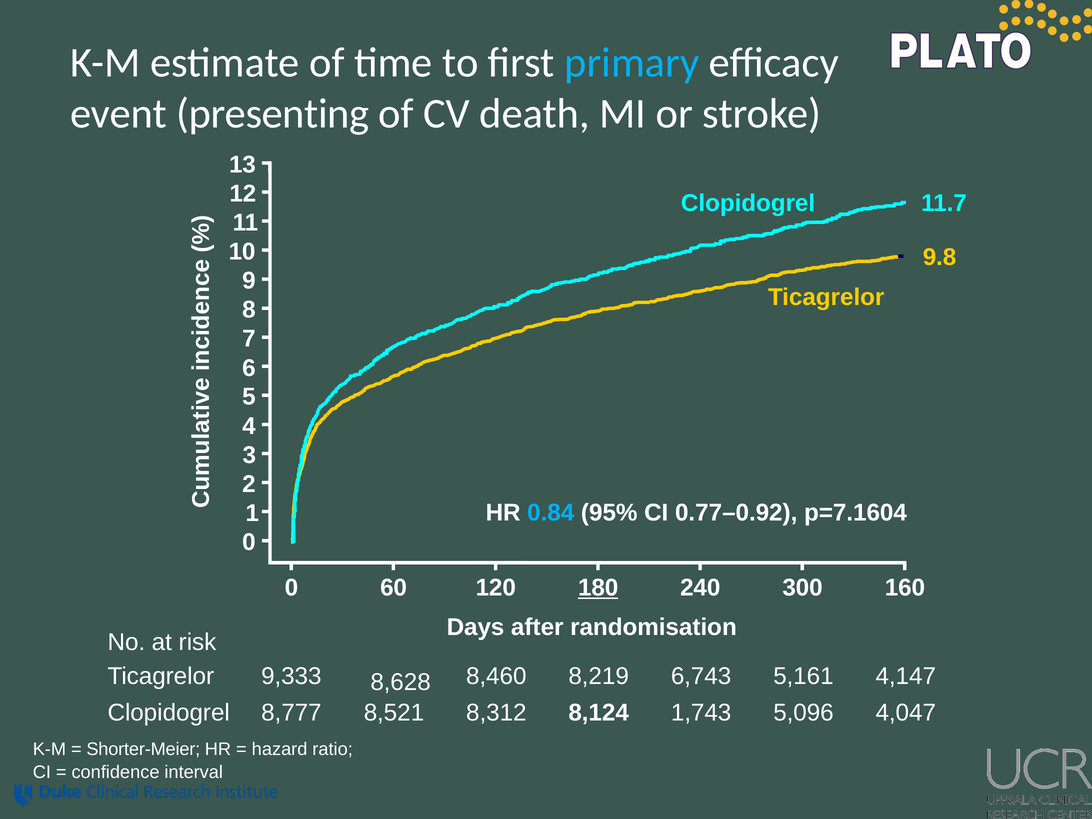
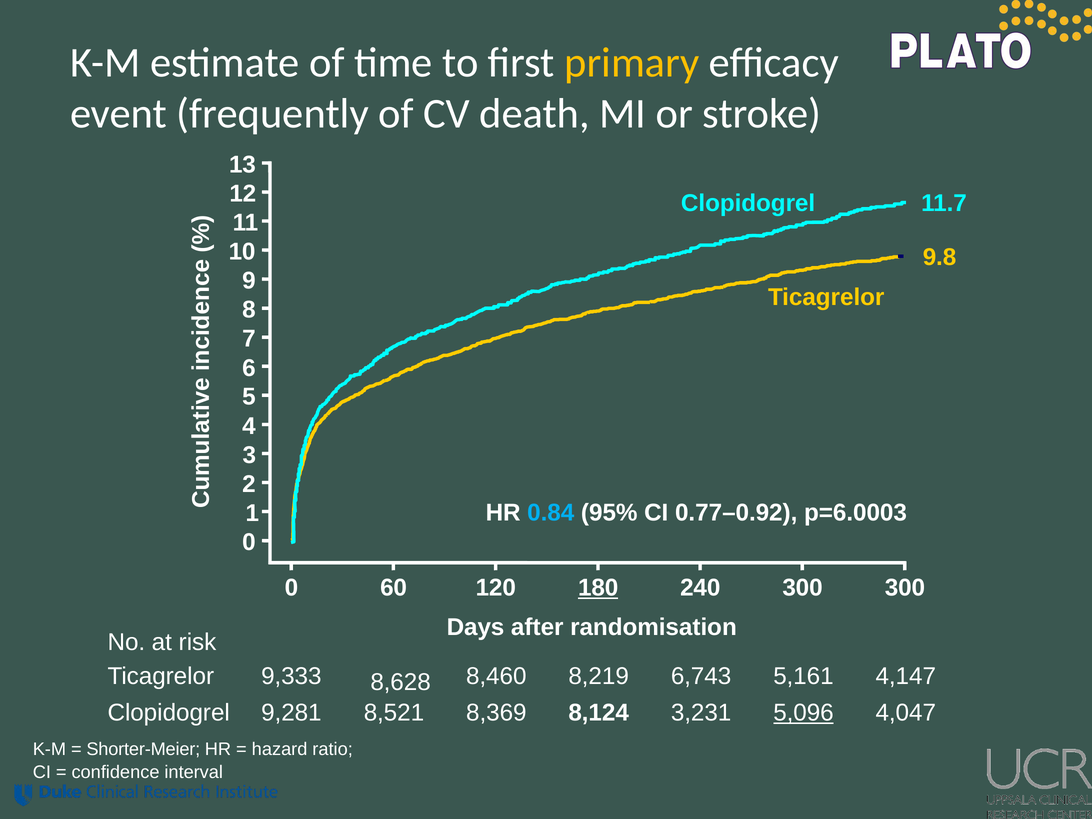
primary colour: light blue -> yellow
presenting: presenting -> frequently
p=7.1604: p=7.1604 -> p=6.0003
300 160: 160 -> 300
8,777: 8,777 -> 9,281
8,312: 8,312 -> 8,369
1,743: 1,743 -> 3,231
5,096 underline: none -> present
